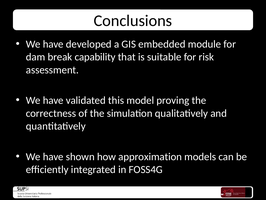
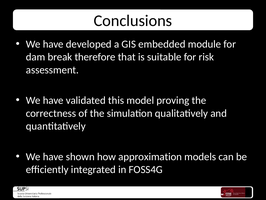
capability: capability -> therefore
